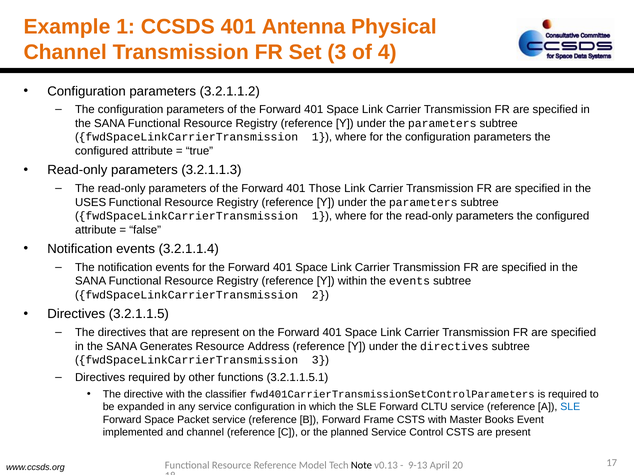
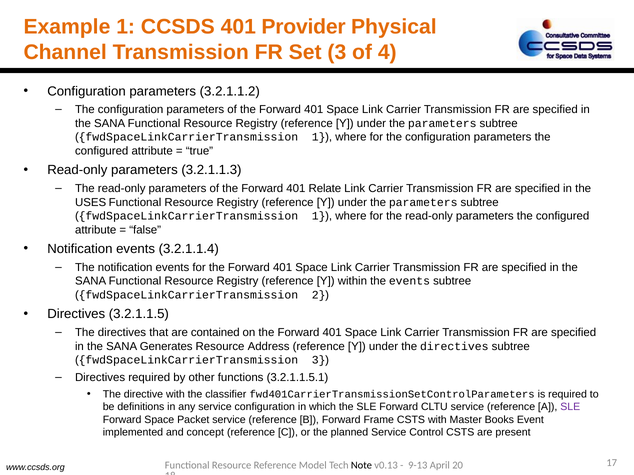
Antenna: Antenna -> Provider
Those: Those -> Relate
represent: represent -> contained
expanded: expanded -> definitions
SLE at (570, 407) colour: blue -> purple
and channel: channel -> concept
